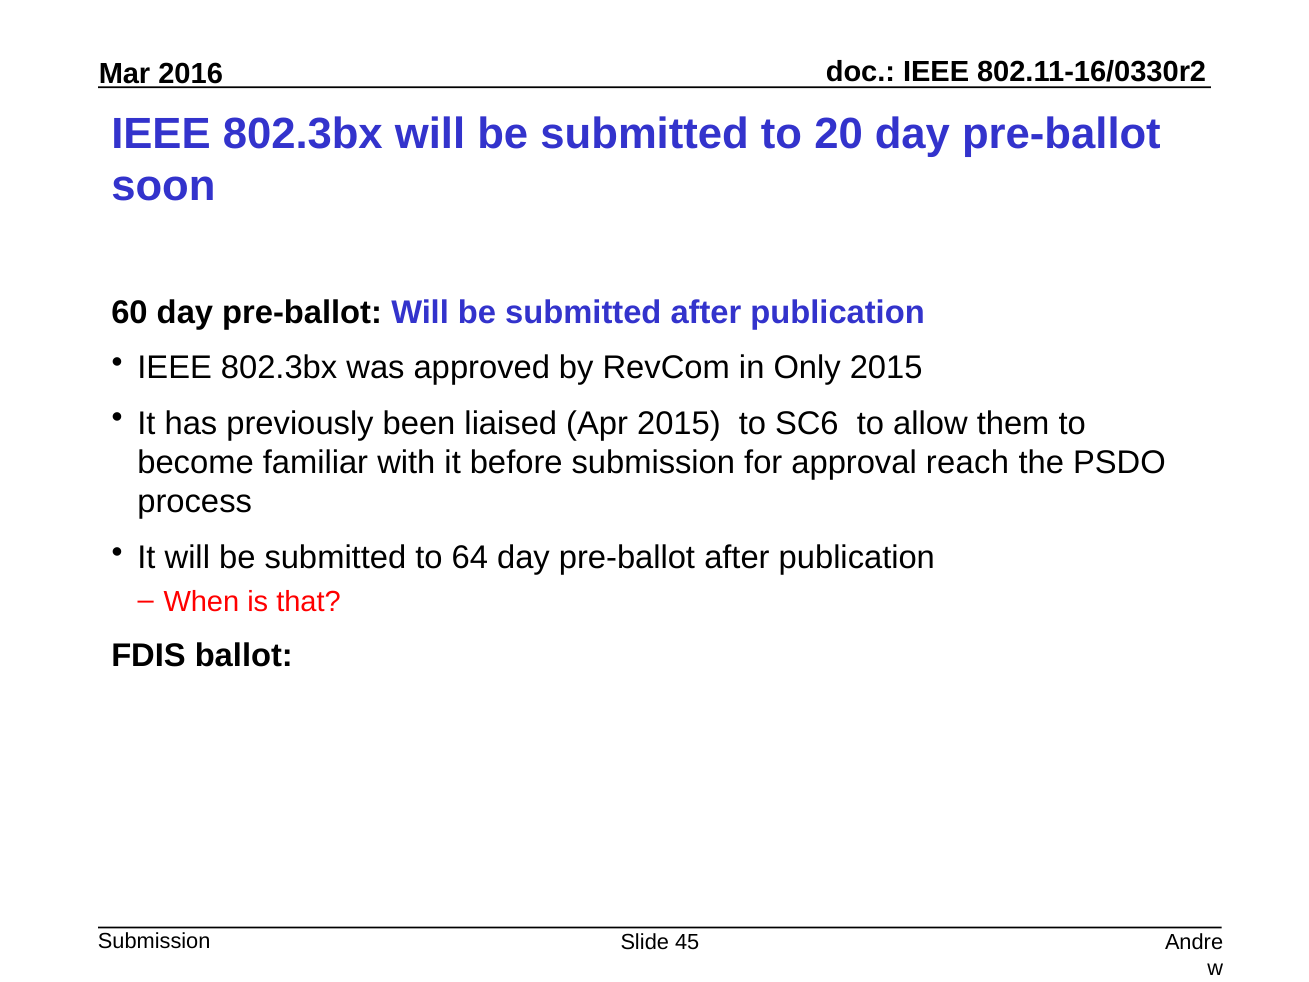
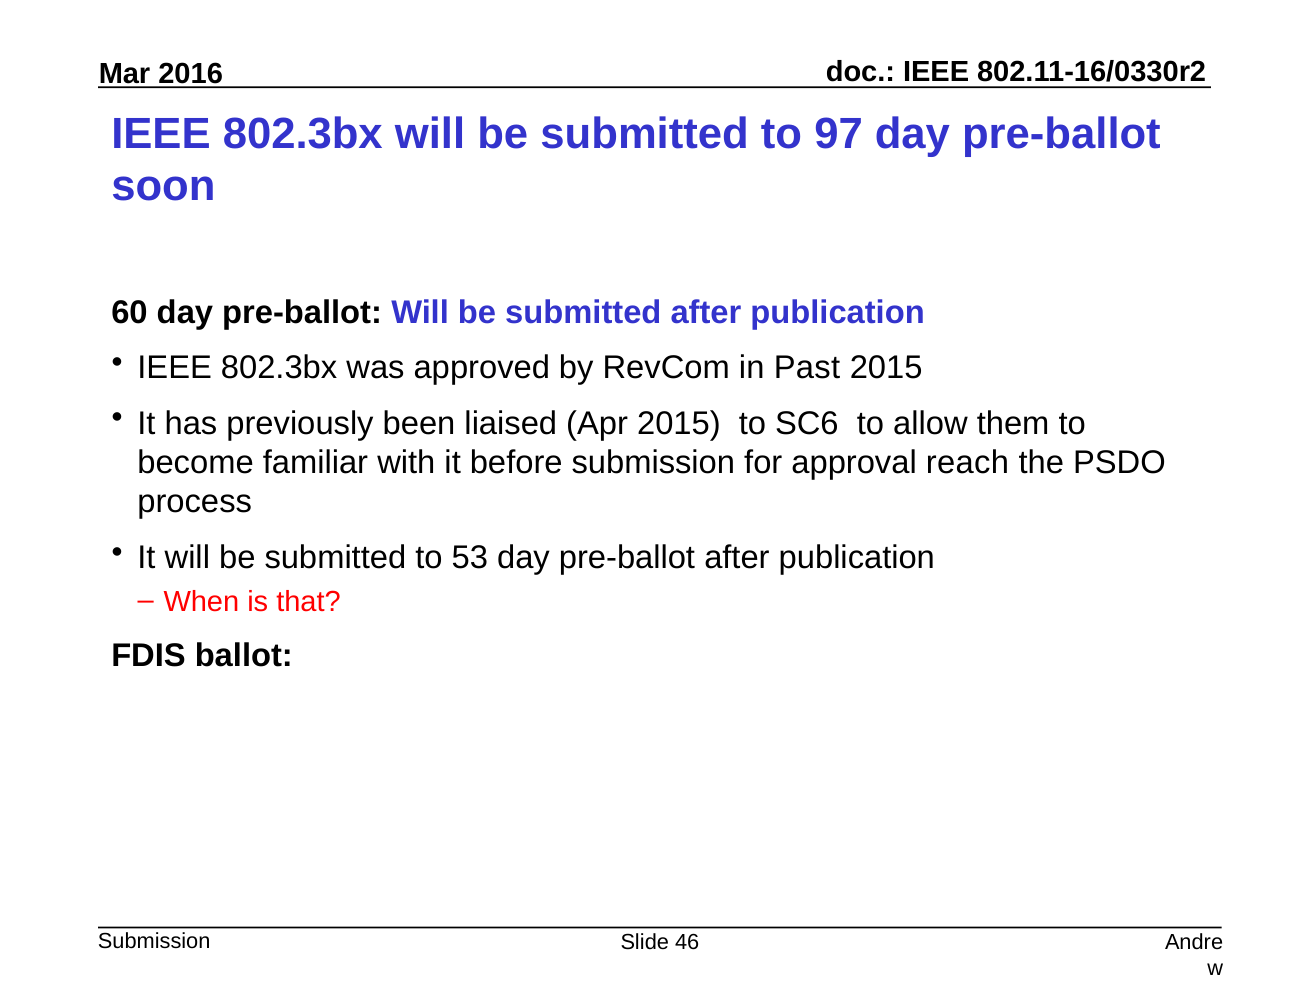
20: 20 -> 97
Only: Only -> Past
64: 64 -> 53
45: 45 -> 46
